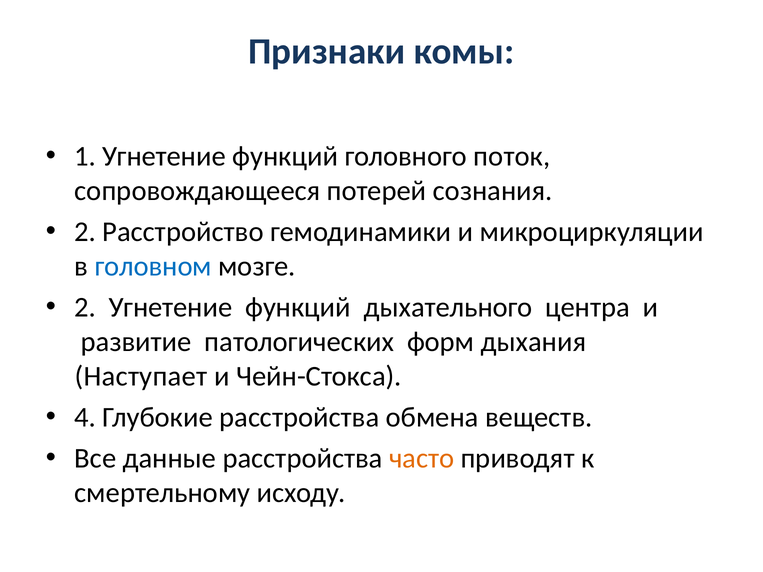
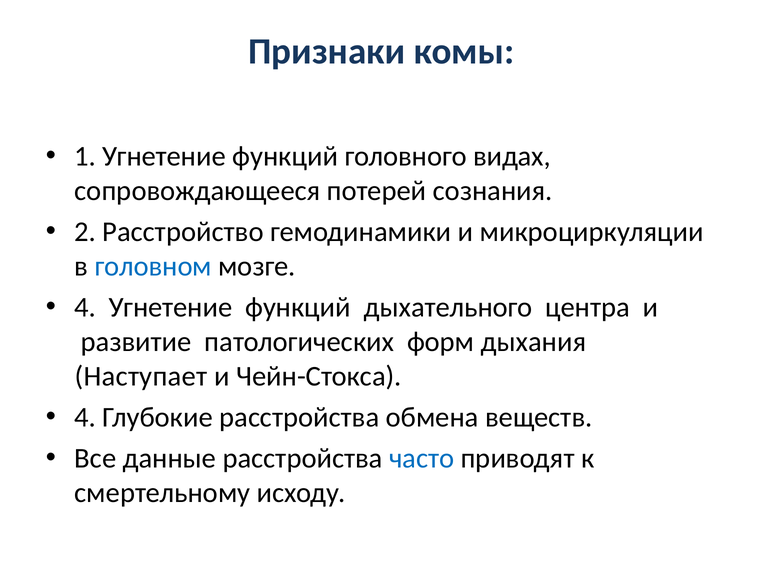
поток: поток -> видах
2 at (85, 308): 2 -> 4
часто colour: orange -> blue
